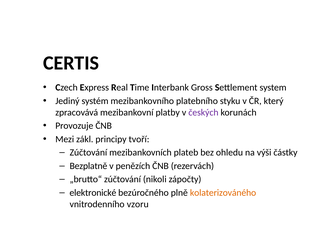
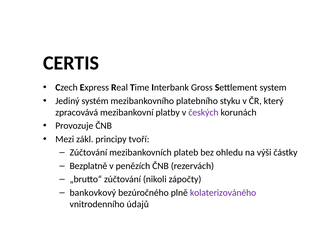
elektronické: elektronické -> bankovkový
kolaterizováného colour: orange -> purple
vzoru: vzoru -> údajů
